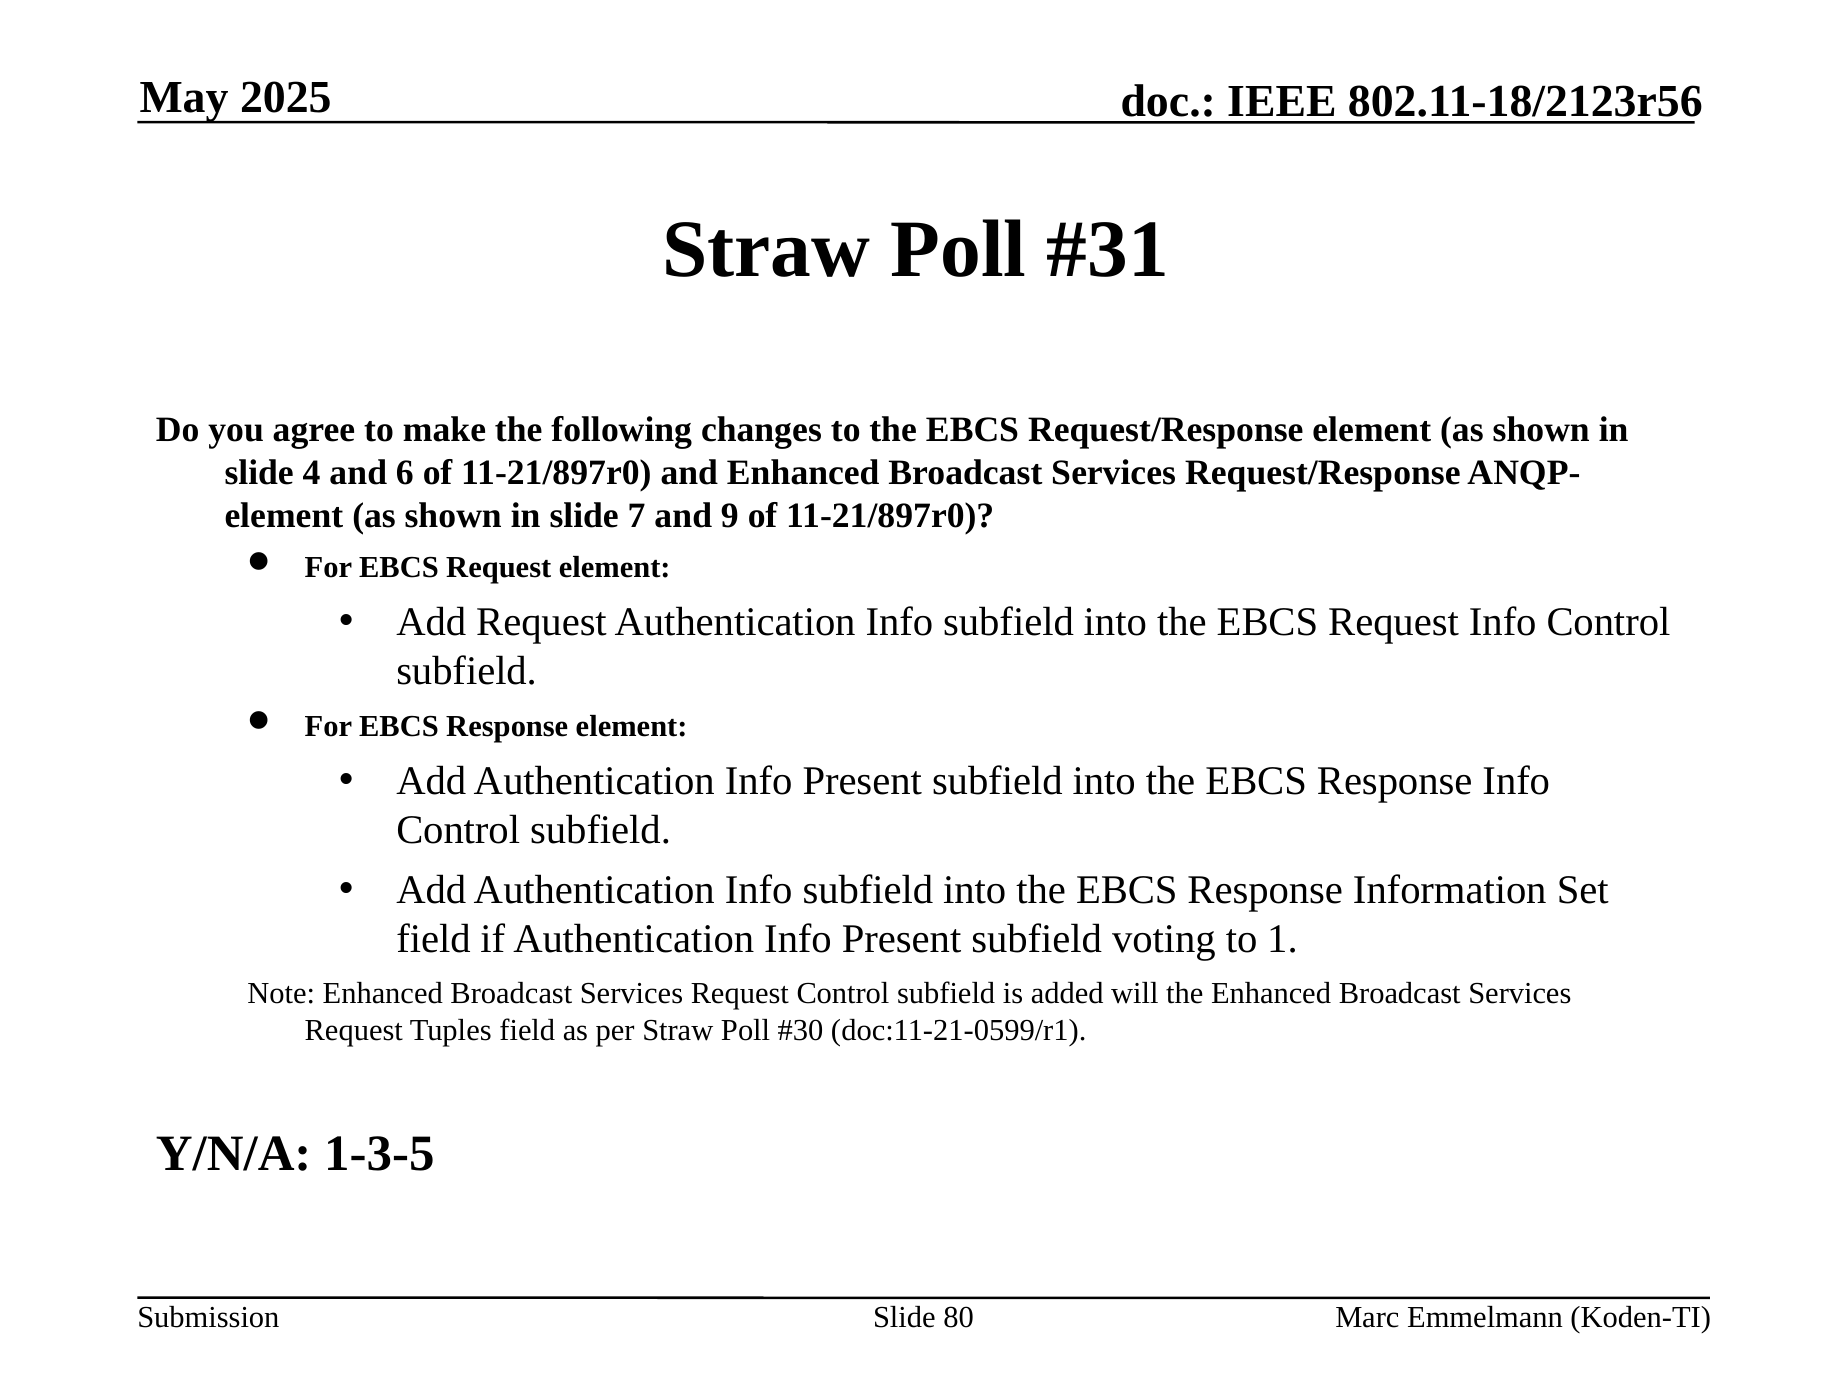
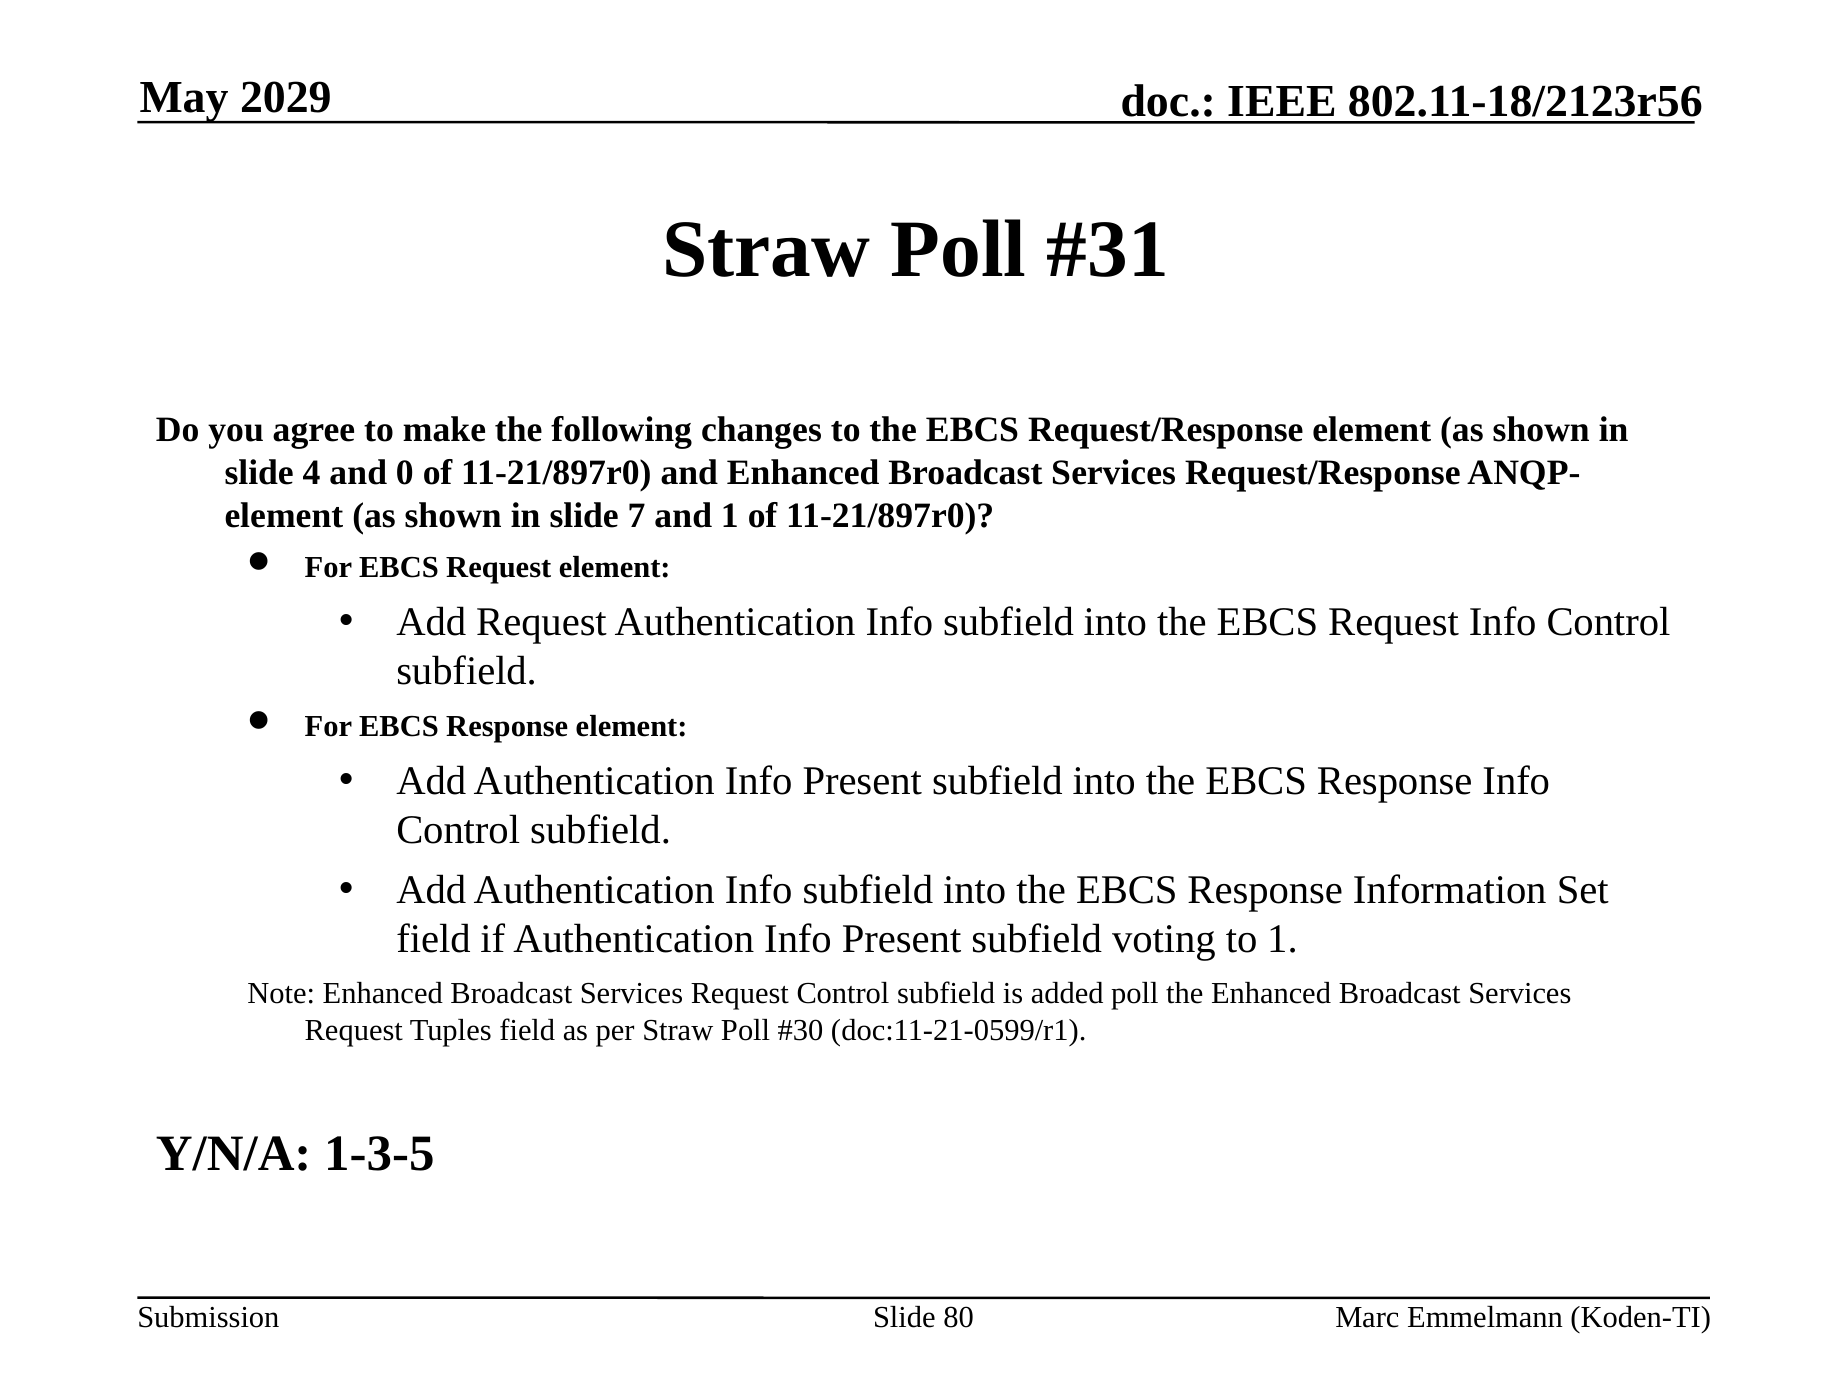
2025: 2025 -> 2029
6: 6 -> 0
and 9: 9 -> 1
added will: will -> poll
